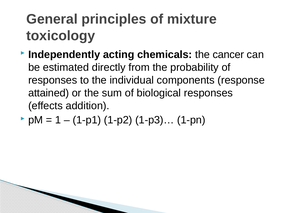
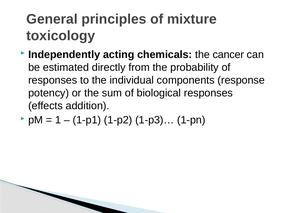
attained: attained -> potency
